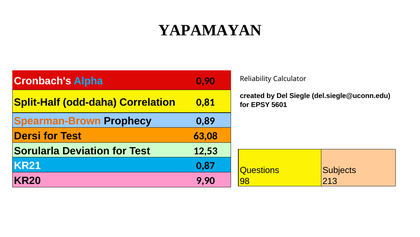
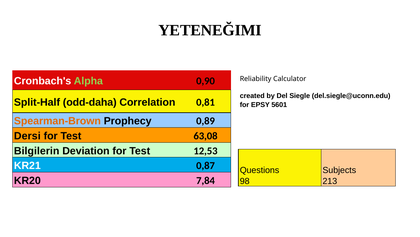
YAPAMAYAN: YAPAMAYAN -> YETENEĞIMI
Alpha colour: light blue -> light green
Sorularla: Sorularla -> Bilgilerin
9,90: 9,90 -> 7,84
